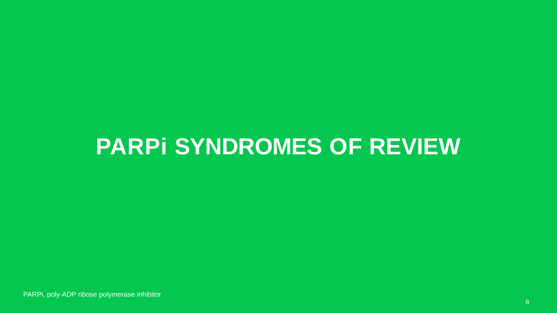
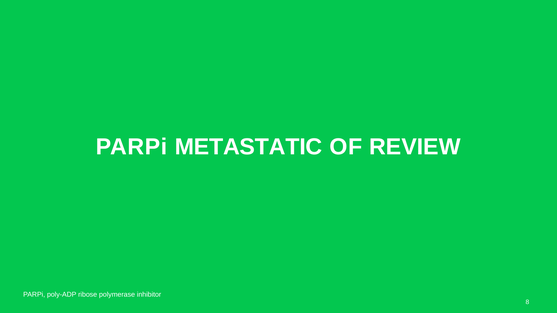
SYNDROMES: SYNDROMES -> METASTATIC
